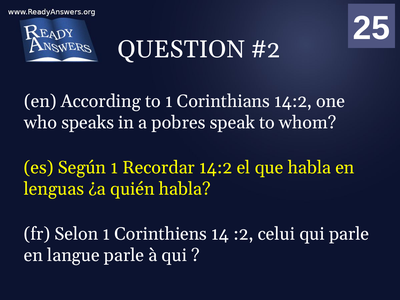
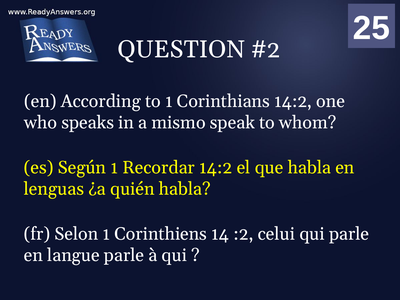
pobres: pobres -> mismo
